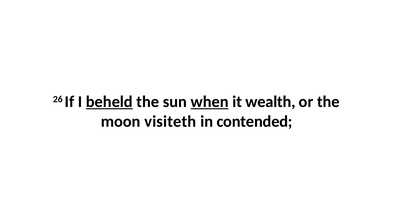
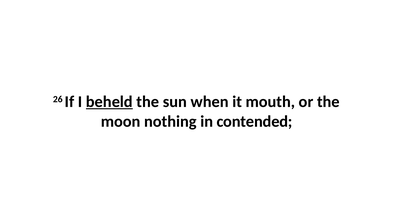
when underline: present -> none
wealth: wealth -> mouth
visiteth: visiteth -> nothing
